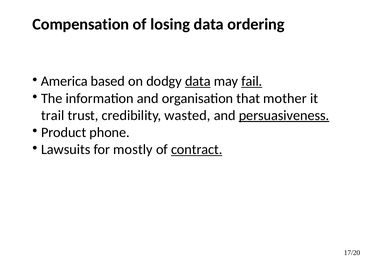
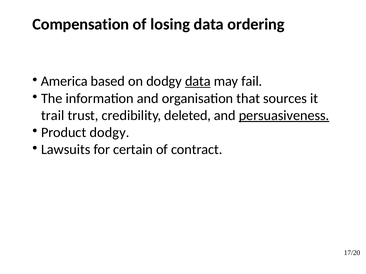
fail underline: present -> none
mother: mother -> sources
wasted: wasted -> deleted
Product phone: phone -> dodgy
mostly: mostly -> certain
contract underline: present -> none
